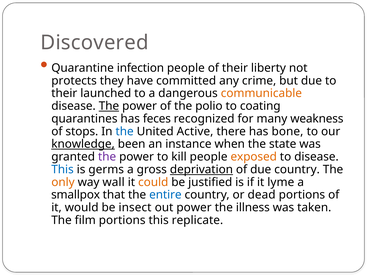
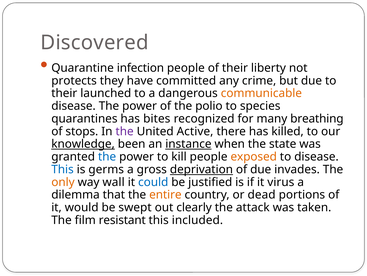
The at (109, 106) underline: present -> none
coating: coating -> species
feces: feces -> bites
weakness: weakness -> breathing
the at (125, 131) colour: blue -> purple
bone: bone -> killed
instance underline: none -> present
the at (107, 156) colour: purple -> blue
due country: country -> invades
could colour: orange -> blue
lyme: lyme -> virus
smallpox: smallpox -> dilemma
entire colour: blue -> orange
insect: insect -> swept
out power: power -> clearly
illness: illness -> attack
film portions: portions -> resistant
replicate: replicate -> included
